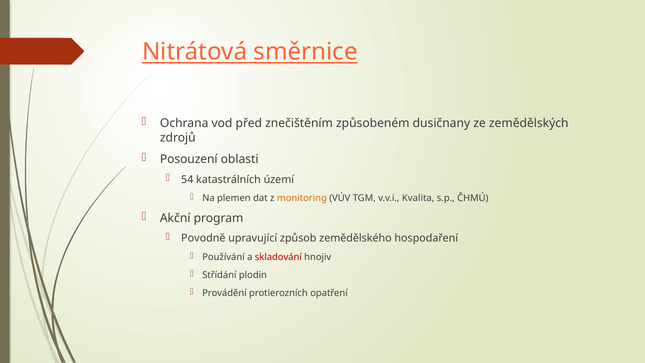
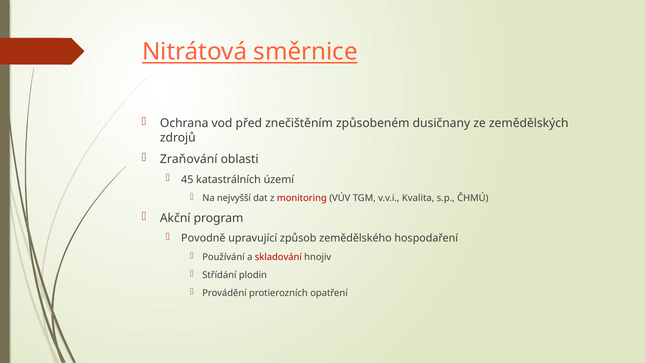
Posouzení: Posouzení -> Zraňování
54: 54 -> 45
plemen: plemen -> nejvyšší
monitoring colour: orange -> red
